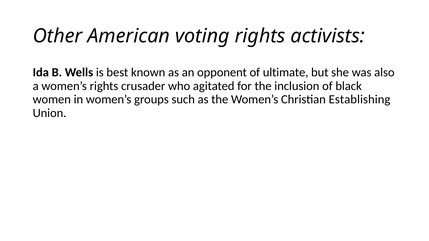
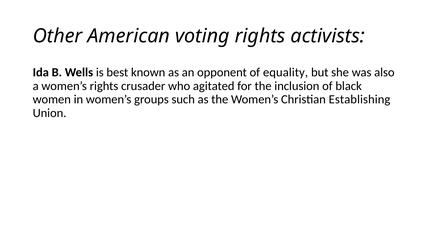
ultimate: ultimate -> equality
